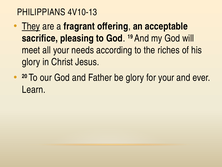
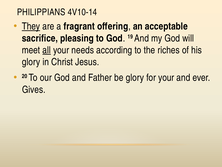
4V10-13: 4V10-13 -> 4V10-14
all underline: none -> present
Learn: Learn -> Gives
